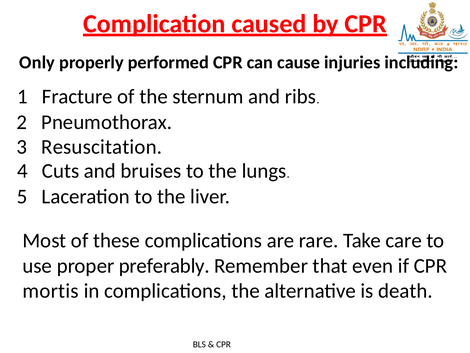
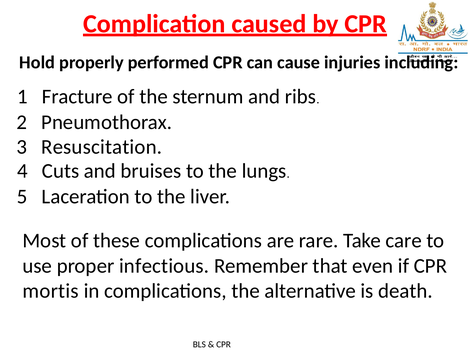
Only: Only -> Hold
preferably: preferably -> infectious
